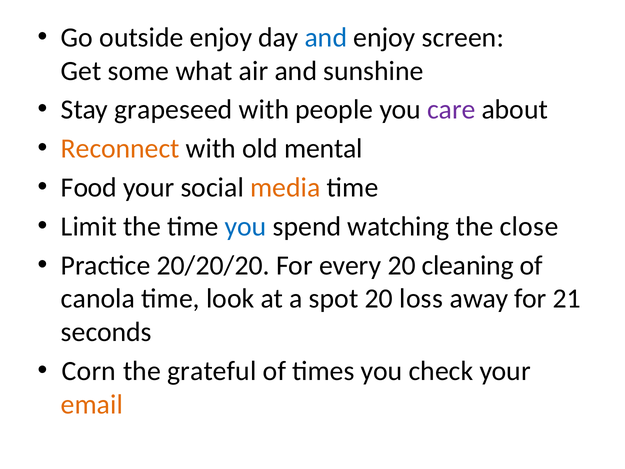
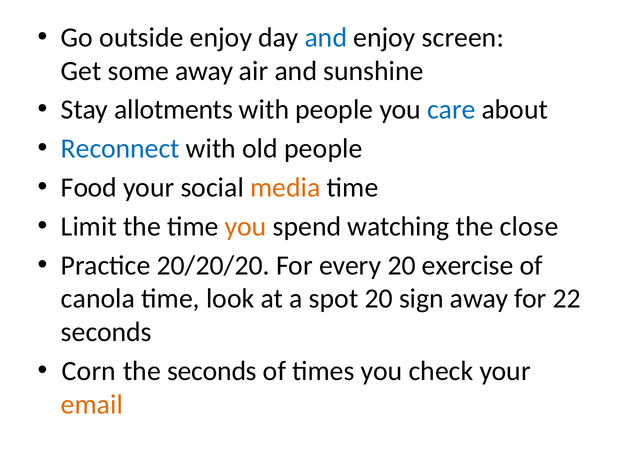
some what: what -> away
grapeseed: grapeseed -> allotments
care colour: purple -> blue
Reconnect colour: orange -> blue
old mental: mental -> people
you at (246, 226) colour: blue -> orange
cleaning: cleaning -> exercise
loss: loss -> sign
21: 21 -> 22
the grateful: grateful -> seconds
